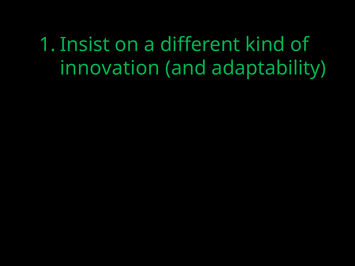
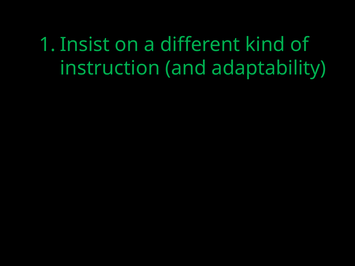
innovation: innovation -> instruction
